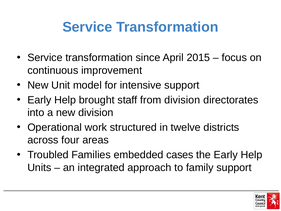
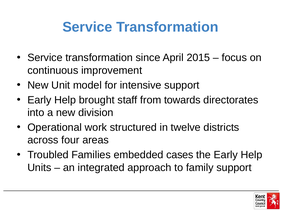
from division: division -> towards
